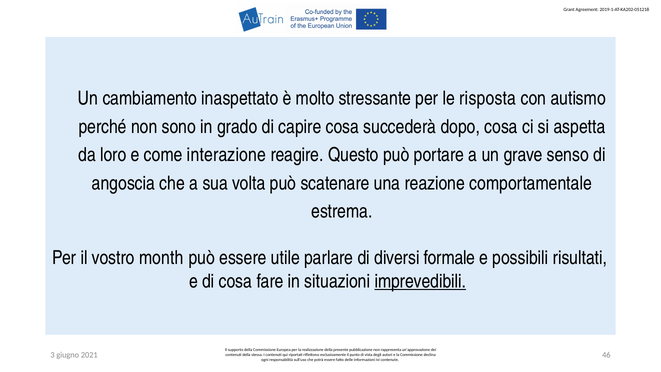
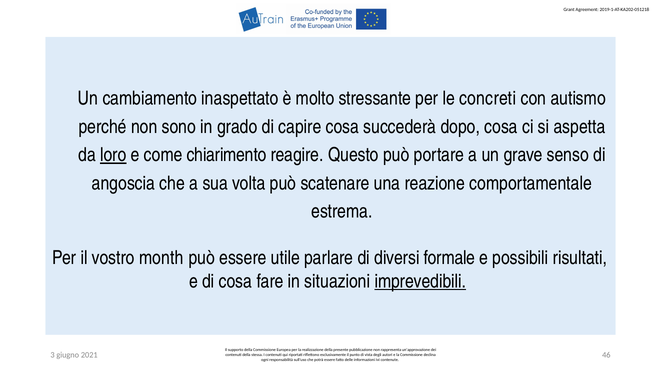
risposta: risposta -> concreti
loro underline: none -> present
interazione: interazione -> chiarimento
